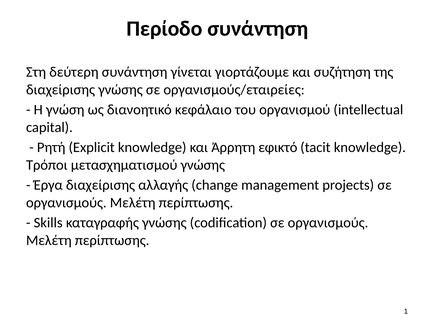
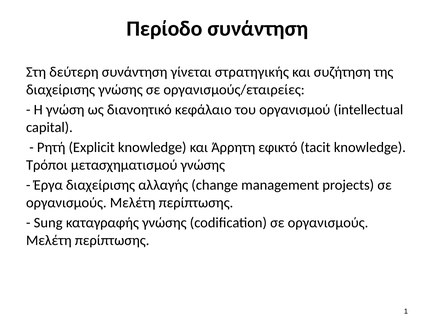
γιορτάζουμε: γιορτάζουμε -> στρατηγικής
Skills: Skills -> Sung
